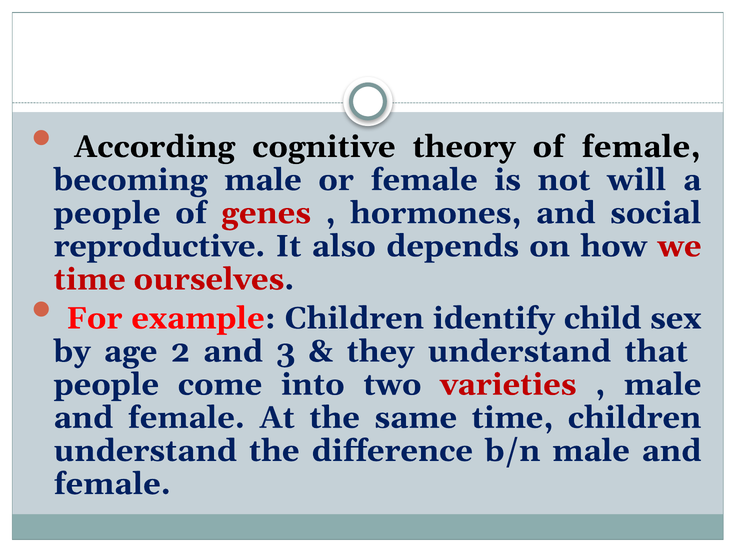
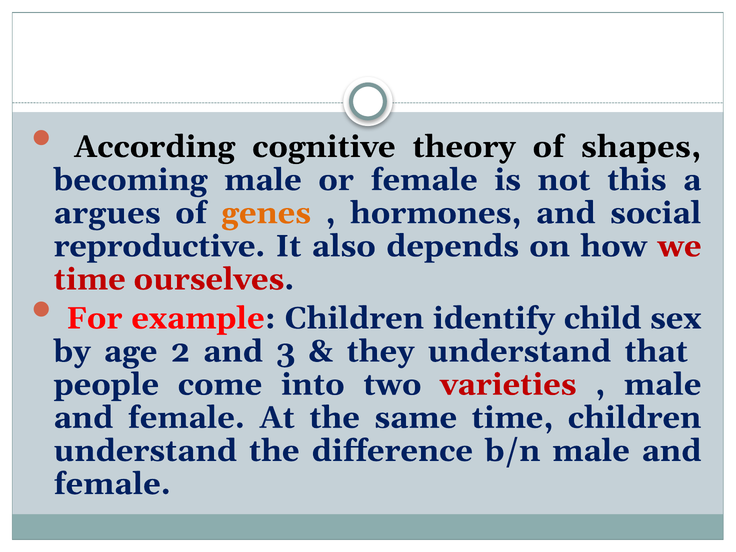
of female: female -> shapes
will: will -> this
people at (107, 213): people -> argues
genes colour: red -> orange
